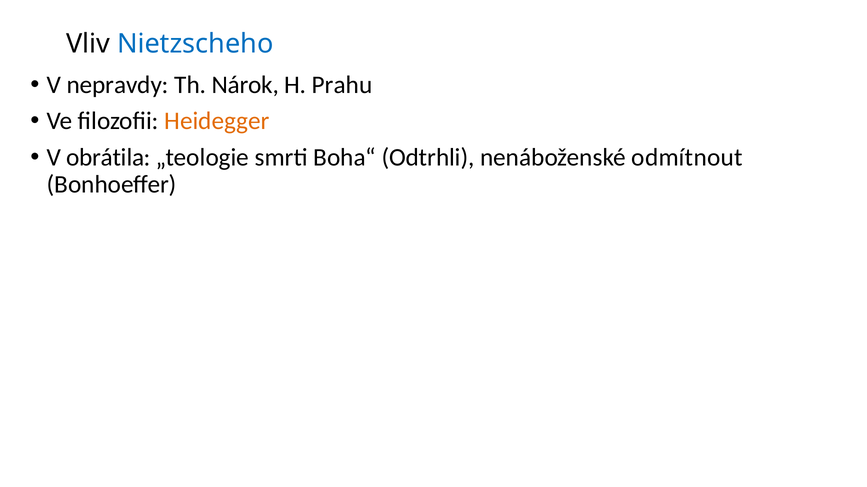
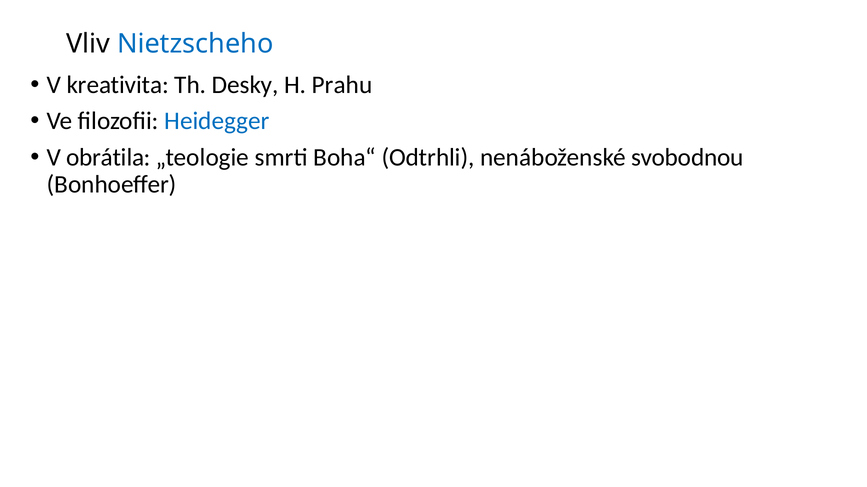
nepravdy: nepravdy -> kreativita
Nárok: Nárok -> Desky
Heidegger colour: orange -> blue
odmítnout: odmítnout -> svobodnou
